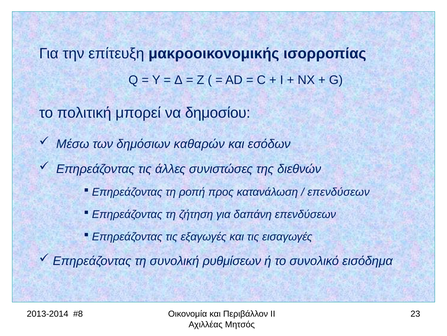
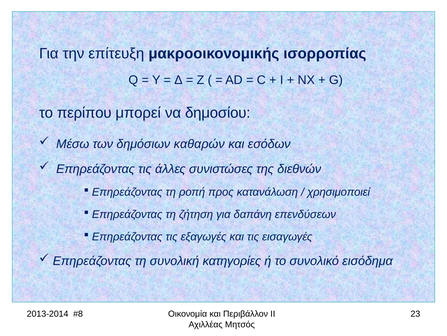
πολιτική: πολιτική -> περίπου
επενδύσεων at (339, 192): επενδύσεων -> χρησιμοποιεί
ρυθμίσεων: ρυθμίσεων -> κατηγορίες
